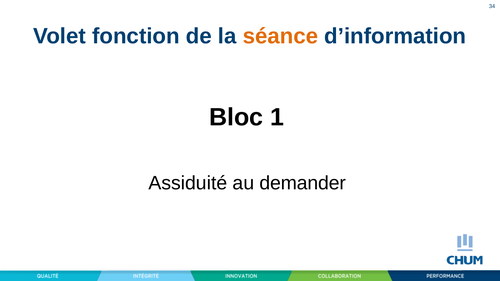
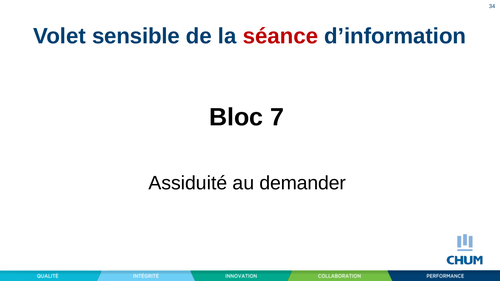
fonction: fonction -> sensible
séance colour: orange -> red
1: 1 -> 7
